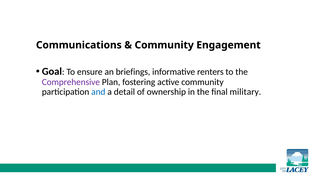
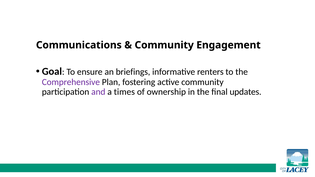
and colour: blue -> purple
detail: detail -> times
military: military -> updates
